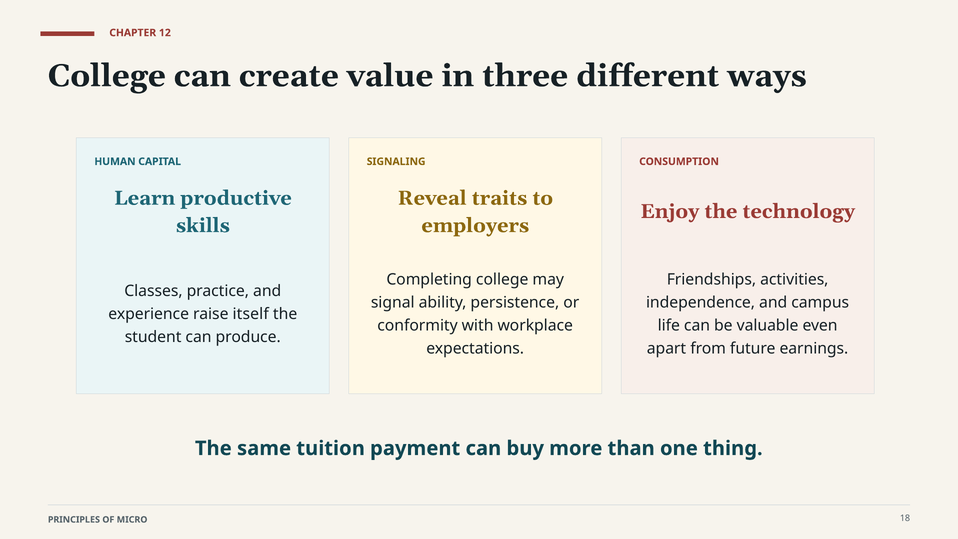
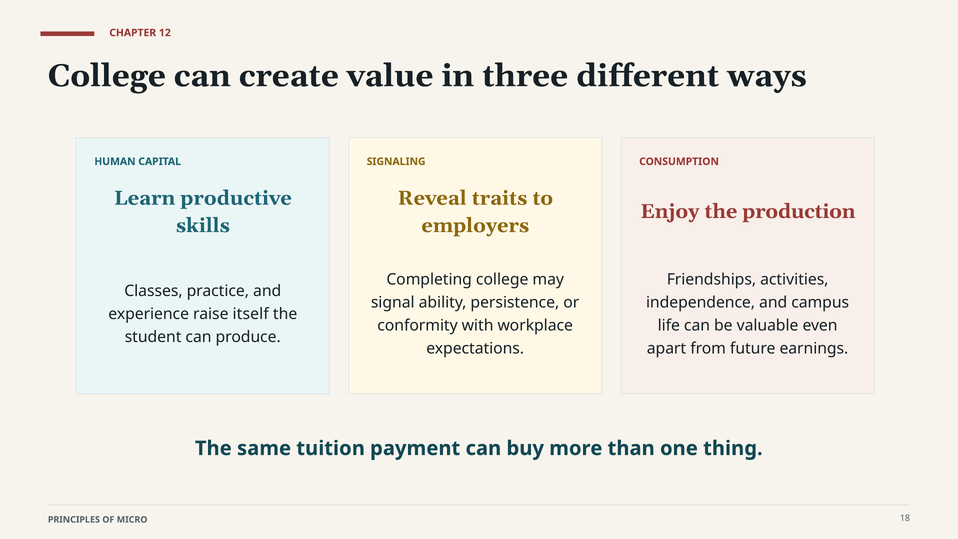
technology: technology -> production
